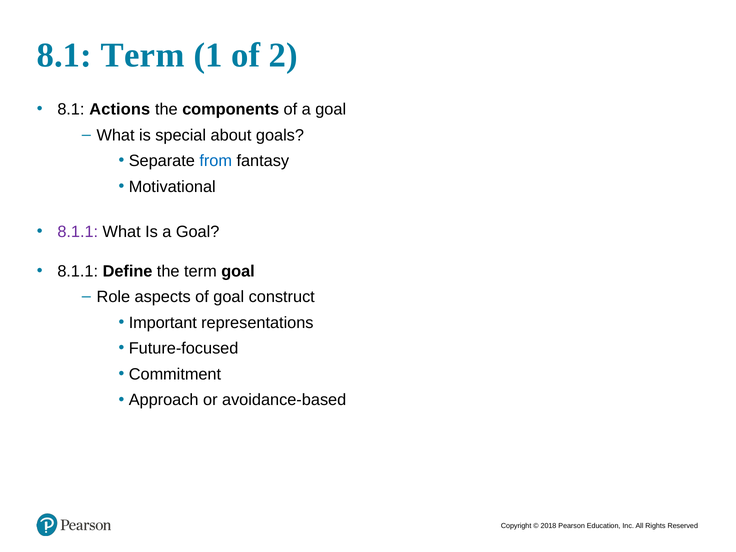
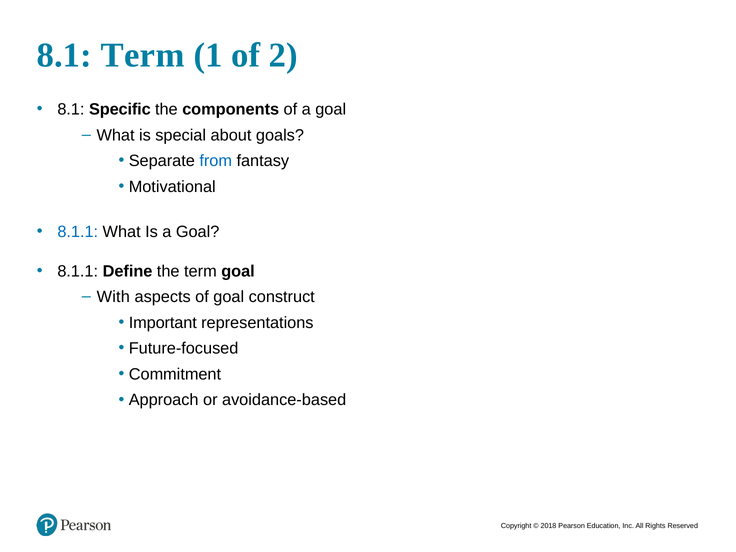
Actions: Actions -> Specific
8.1.1 at (78, 232) colour: purple -> blue
Role: Role -> With
